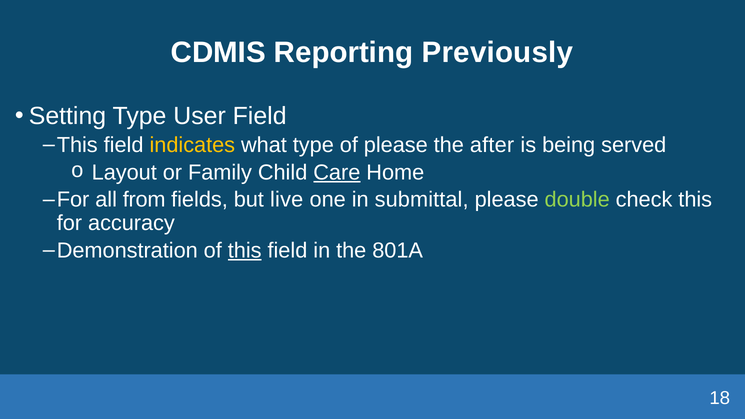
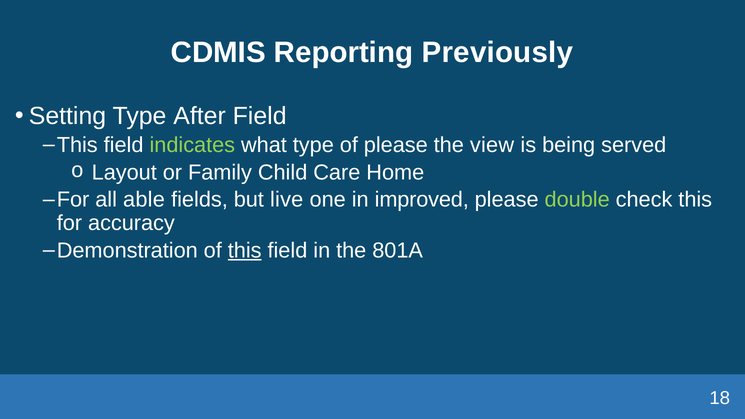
User: User -> After
indicates colour: yellow -> light green
after: after -> view
Care underline: present -> none
from: from -> able
submittal: submittal -> improved
